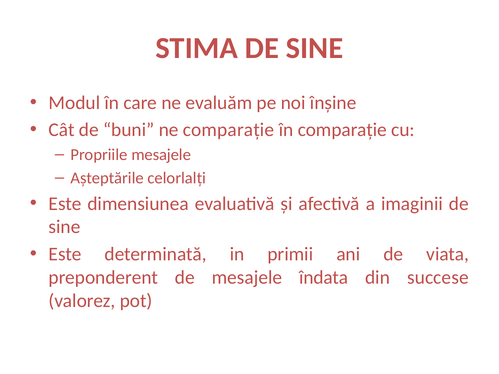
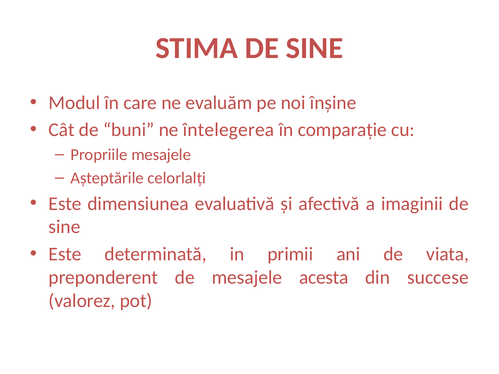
ne comparaţie: comparaţie -> întelegerea
îndata: îndata -> acesta
